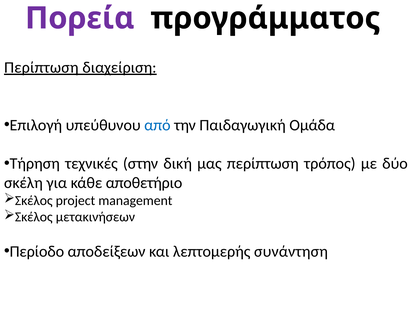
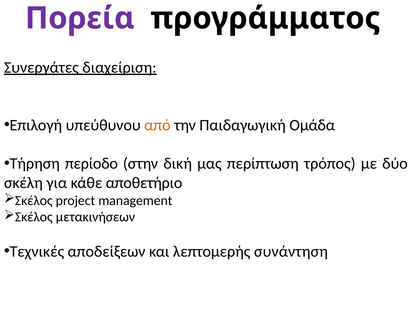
Περίπτωση at (41, 67): Περίπτωση -> Συνεργάτες
από colour: blue -> orange
τεχνικές: τεχνικές -> περίοδο
Περίοδο: Περίοδο -> Τεχνικές
